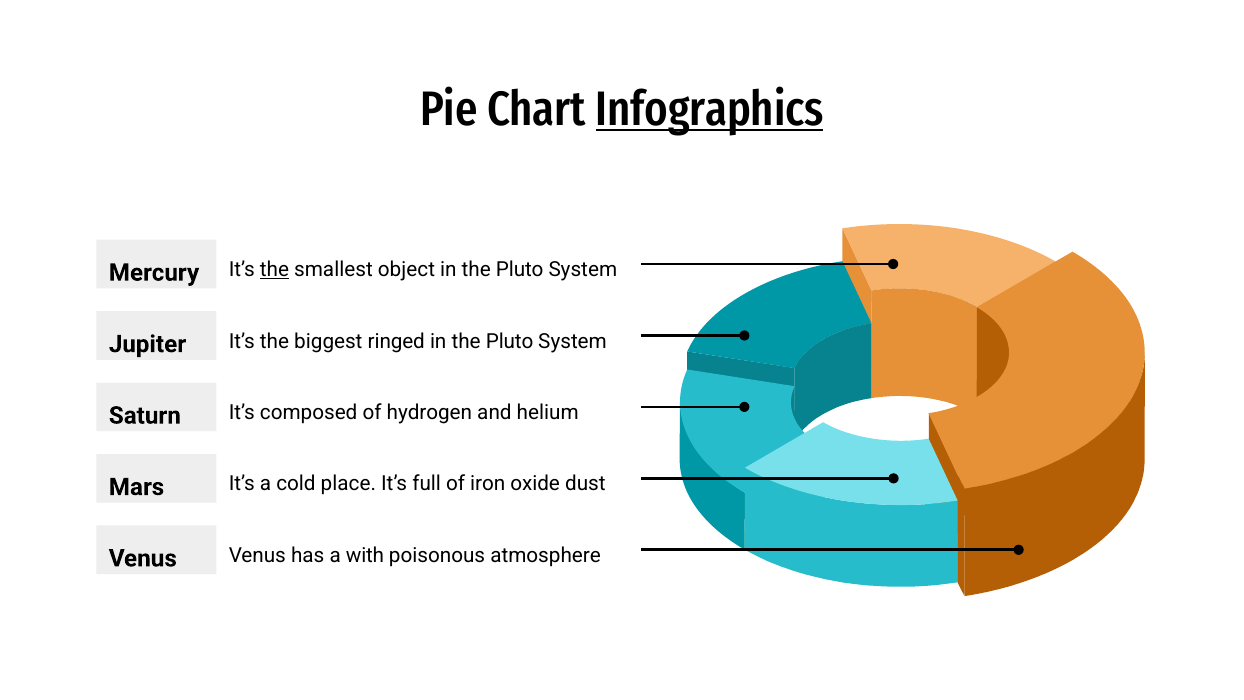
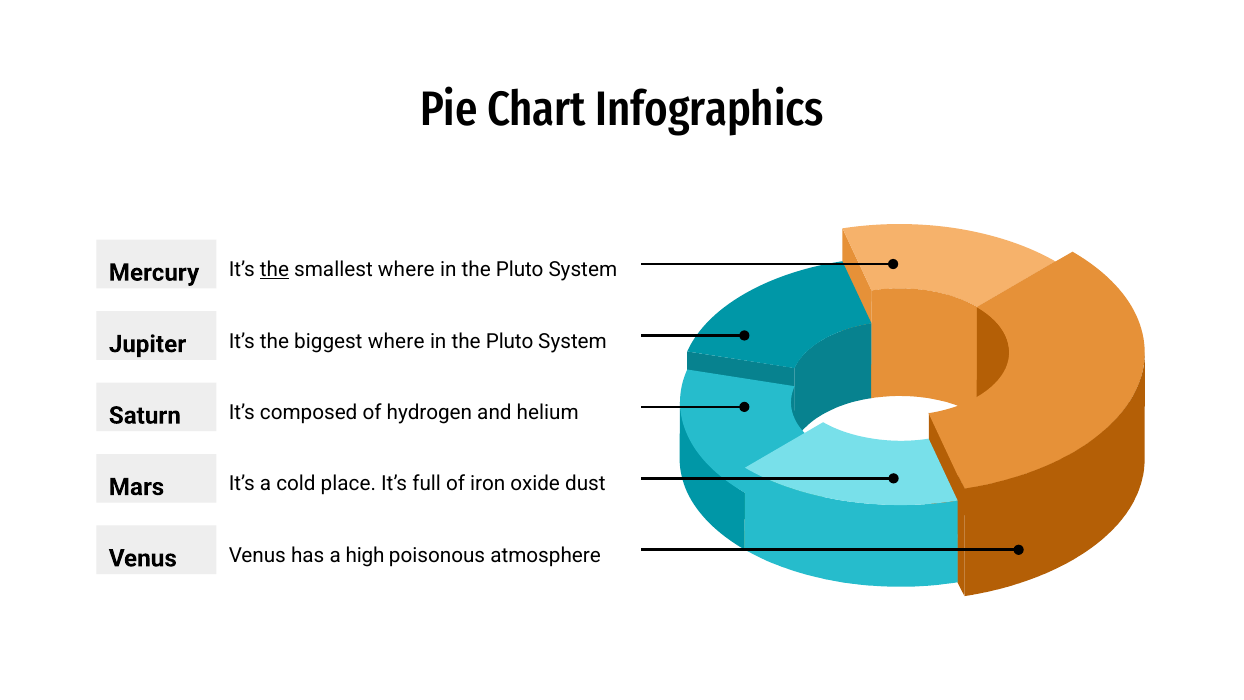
Infographics underline: present -> none
smallest object: object -> where
biggest ringed: ringed -> where
with: with -> high
